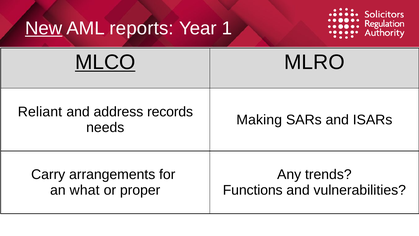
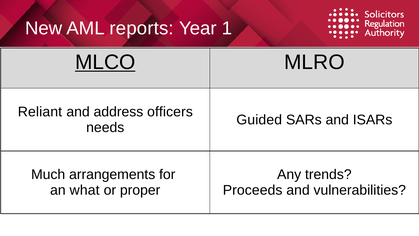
New underline: present -> none
records: records -> officers
Making: Making -> Guided
Carry: Carry -> Much
Functions: Functions -> Proceeds
